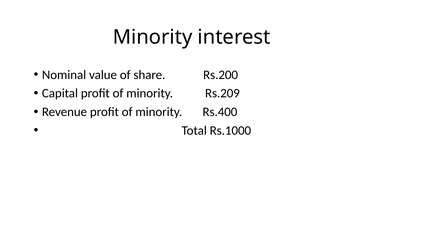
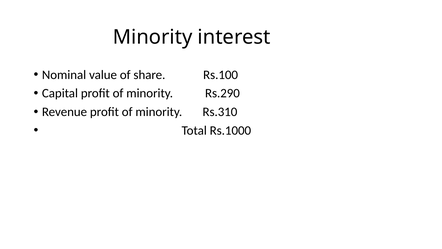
Rs.200: Rs.200 -> Rs.100
Rs.209: Rs.209 -> Rs.290
Rs.400: Rs.400 -> Rs.310
